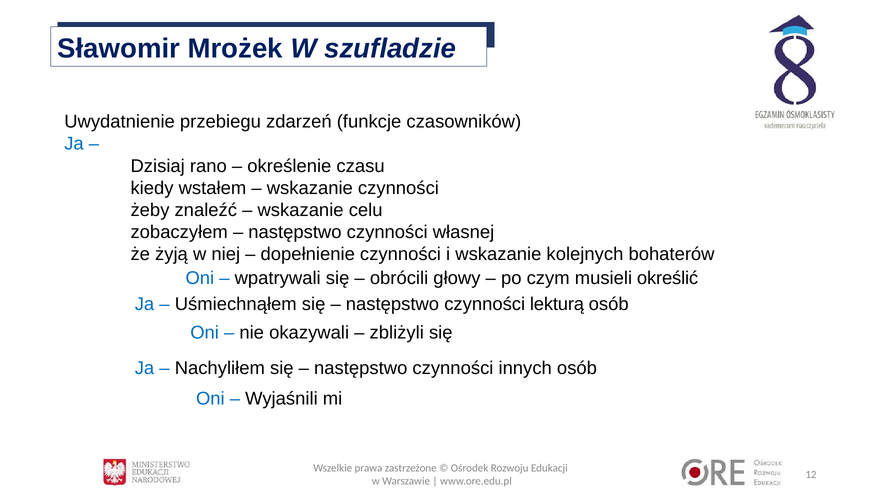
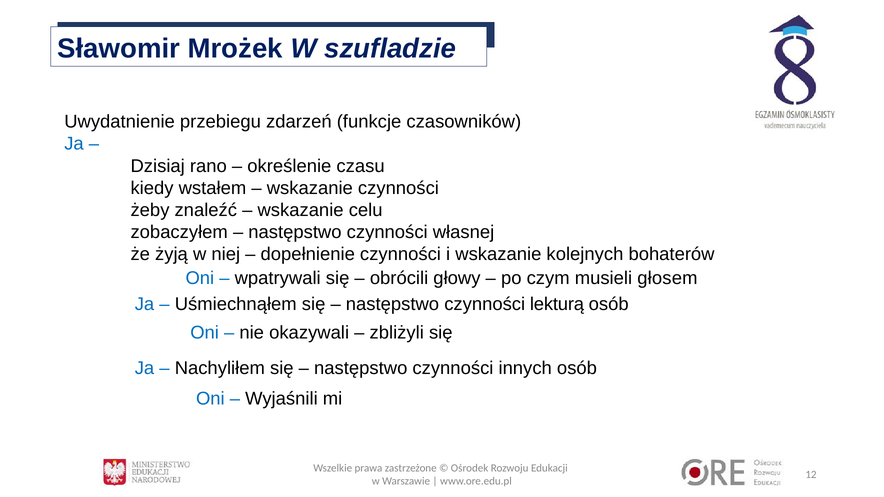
określić: określić -> głosem
